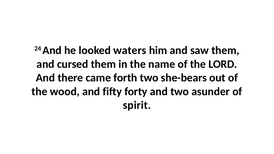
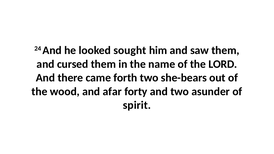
waters: waters -> sought
fifty: fifty -> afar
